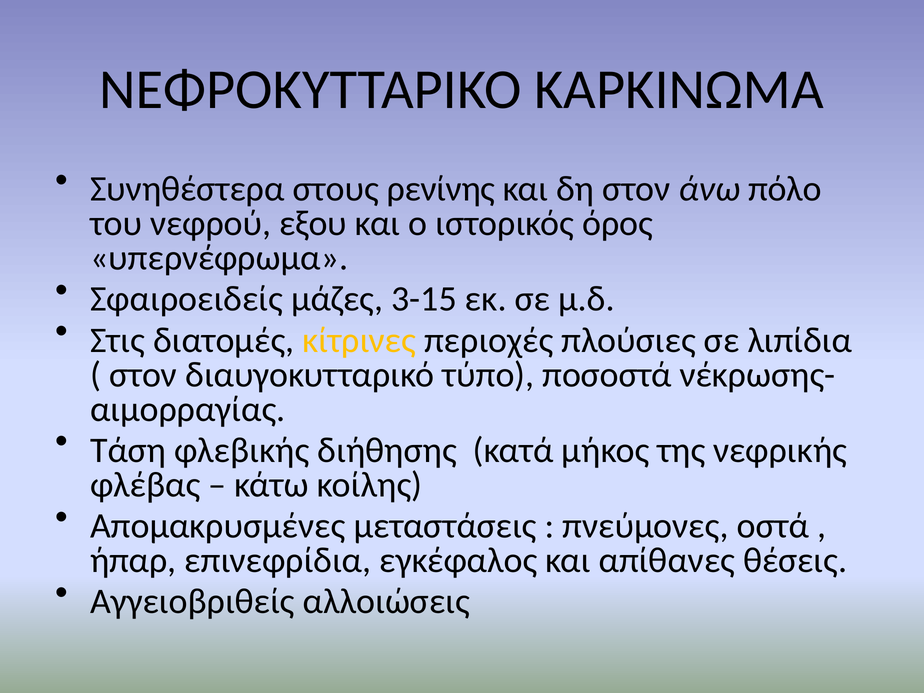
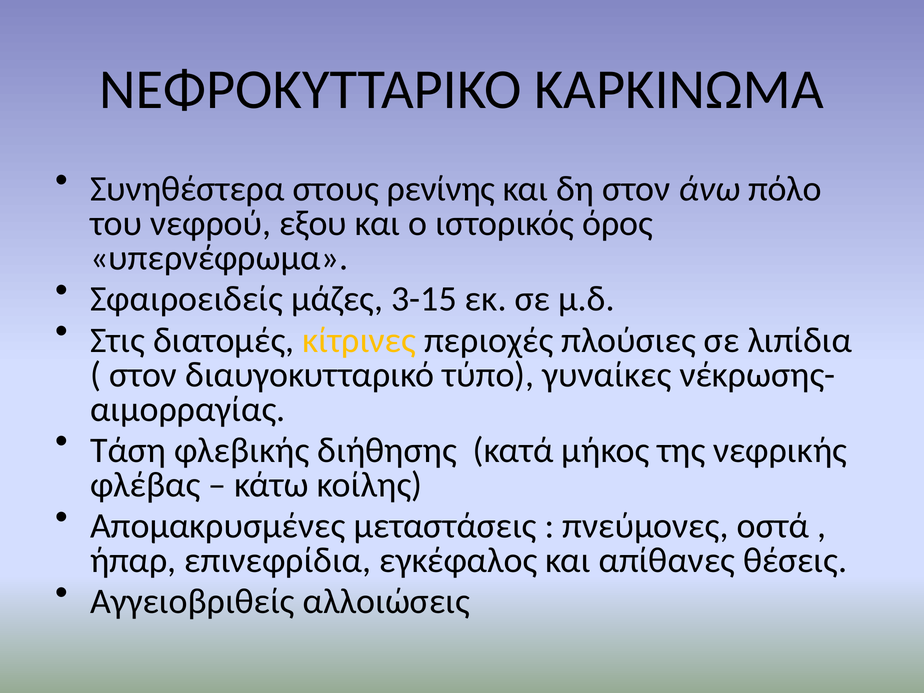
ποσοστά: ποσοστά -> γυναίκες
